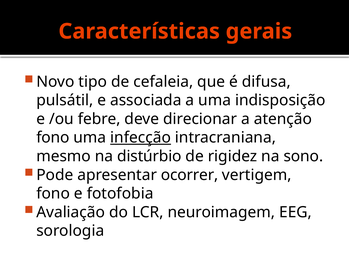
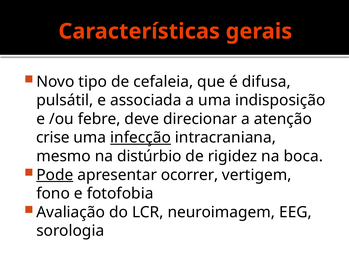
fono at (53, 137): fono -> crise
sono: sono -> boca
Pode underline: none -> present
